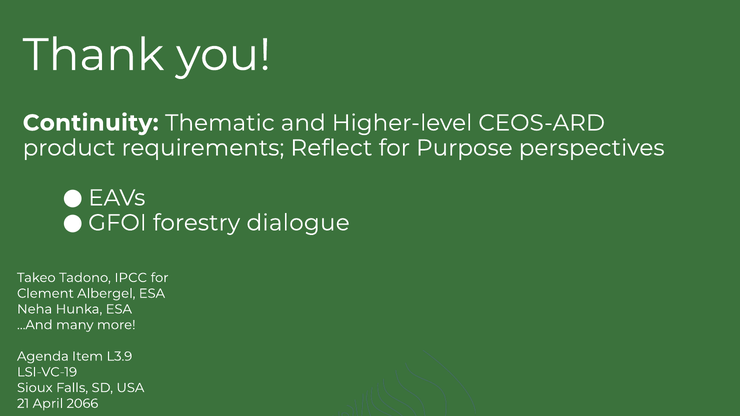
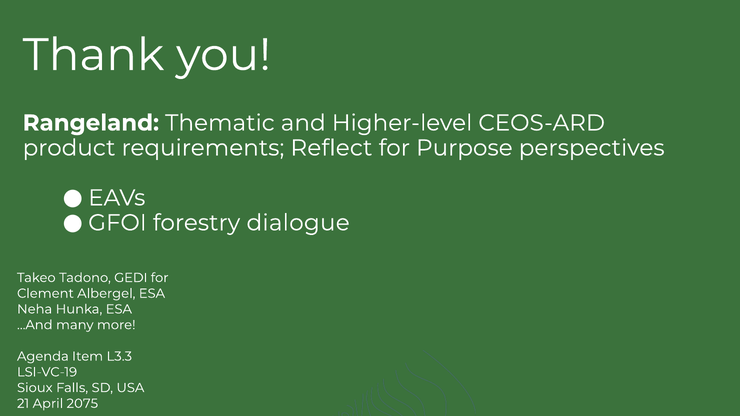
Continuity: Continuity -> Rangeland
IPCC: IPCC -> GEDI
L3.9: L3.9 -> L3.3
2066: 2066 -> 2075
